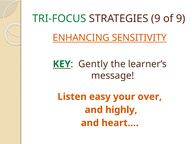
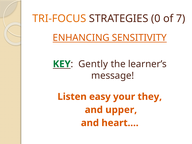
TRI-FOCUS colour: green -> orange
STRATEGIES 9: 9 -> 0
of 9: 9 -> 7
over: over -> they
highly: highly -> upper
